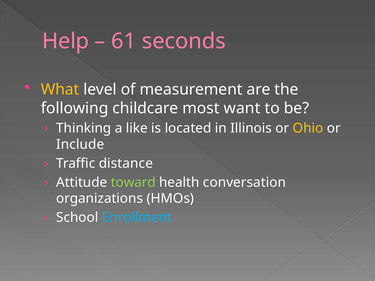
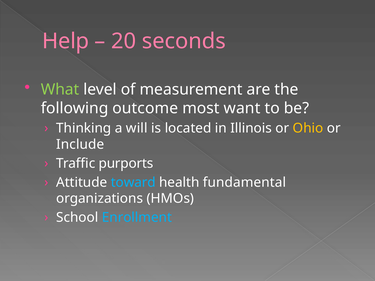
61: 61 -> 20
What colour: yellow -> light green
childcare: childcare -> outcome
like: like -> will
distance: distance -> purports
toward colour: light green -> light blue
conversation: conversation -> fundamental
